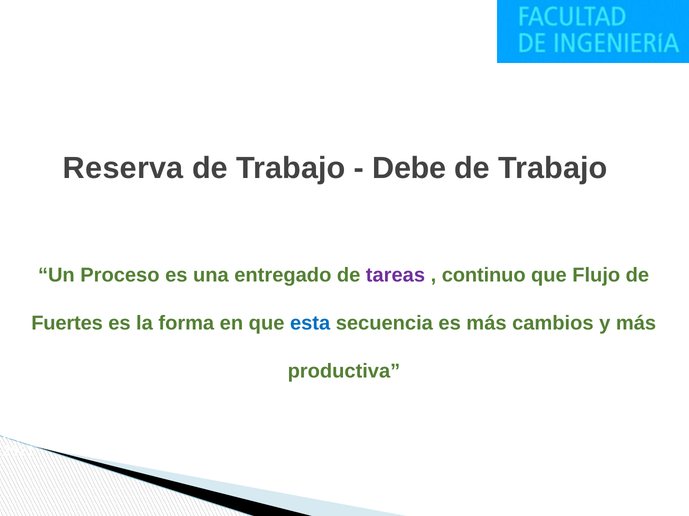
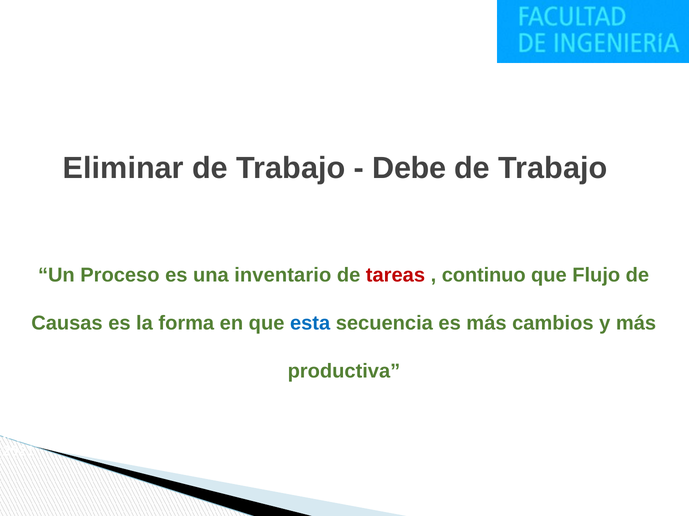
Reserva: Reserva -> Eliminar
entregado: entregado -> inventario
tareas colour: purple -> red
Fuertes: Fuertes -> Causas
